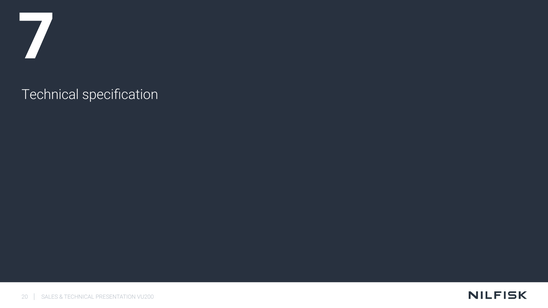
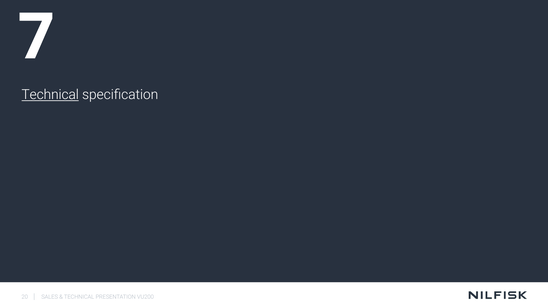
Technical at (50, 95) underline: none -> present
